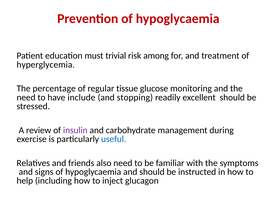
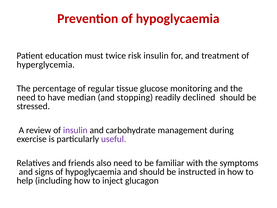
trivial: trivial -> twice
risk among: among -> insulin
include: include -> median
excellent: excellent -> declined
useful colour: blue -> purple
